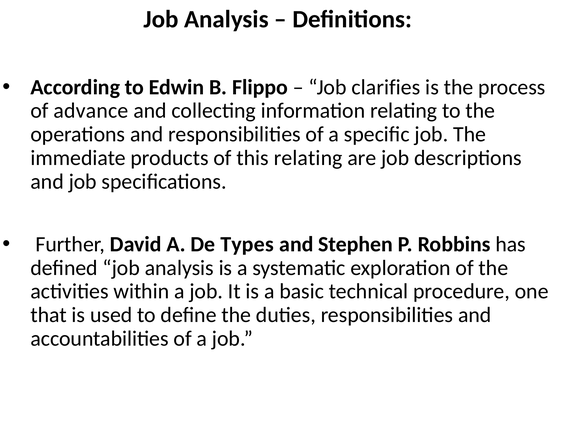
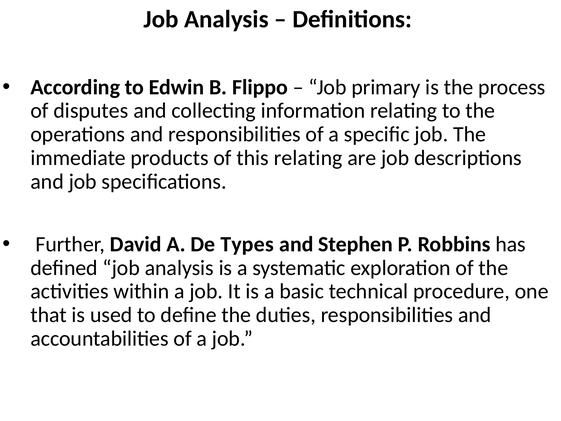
clarifies: clarifies -> primary
advance: advance -> disputes
